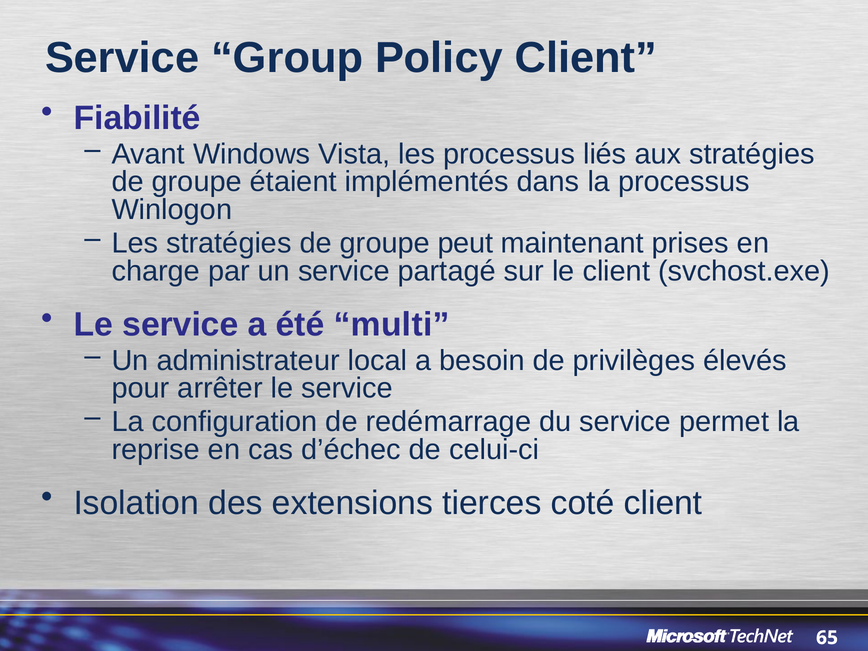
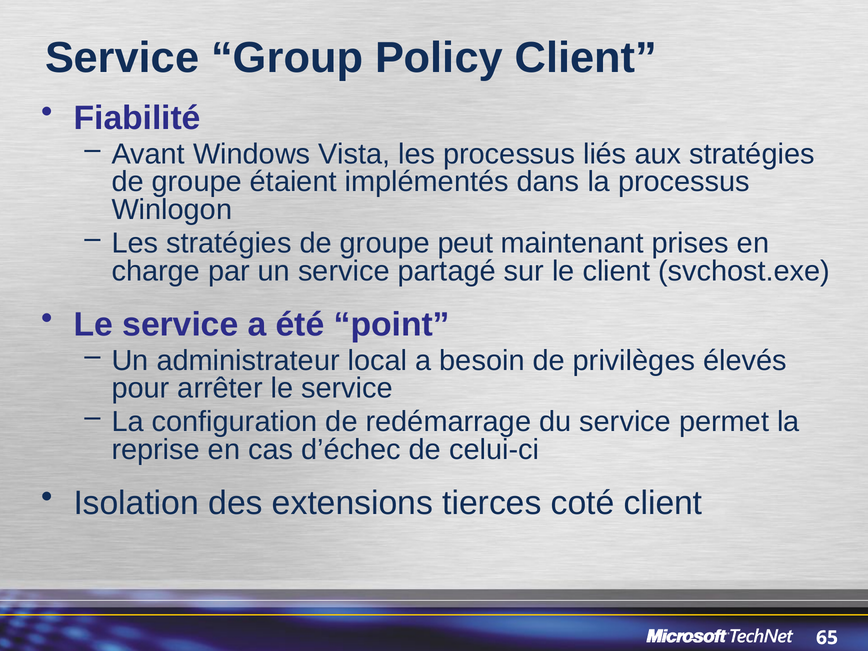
multi: multi -> point
